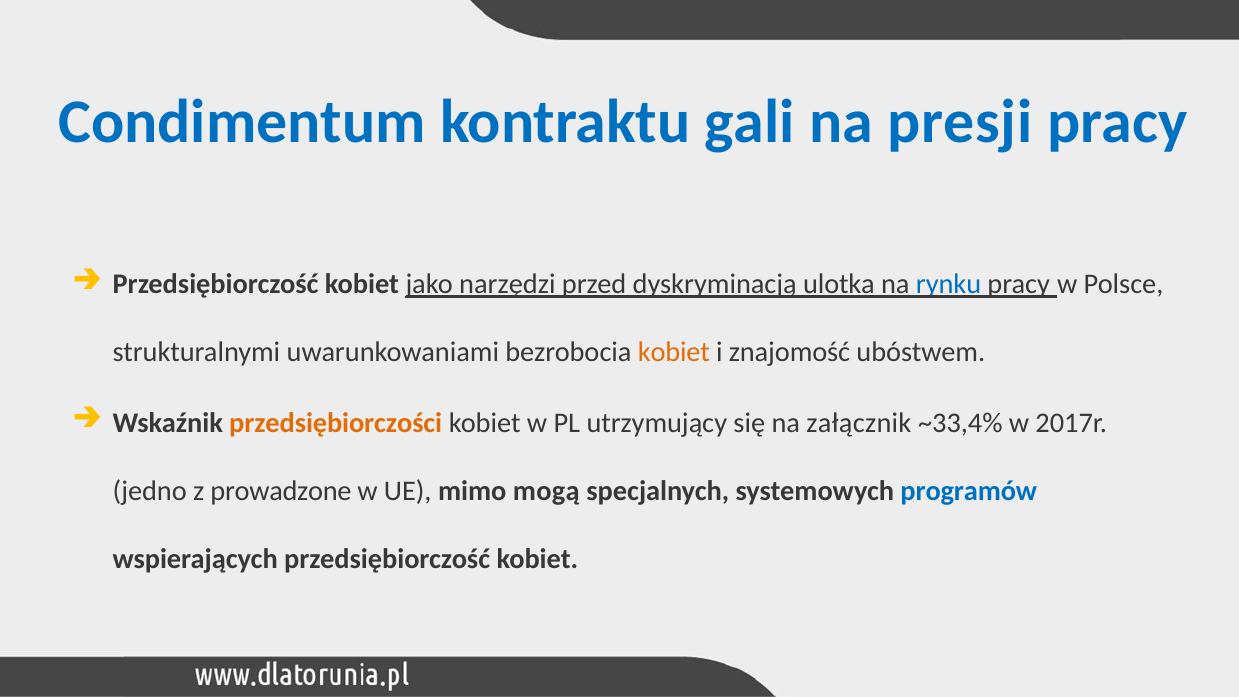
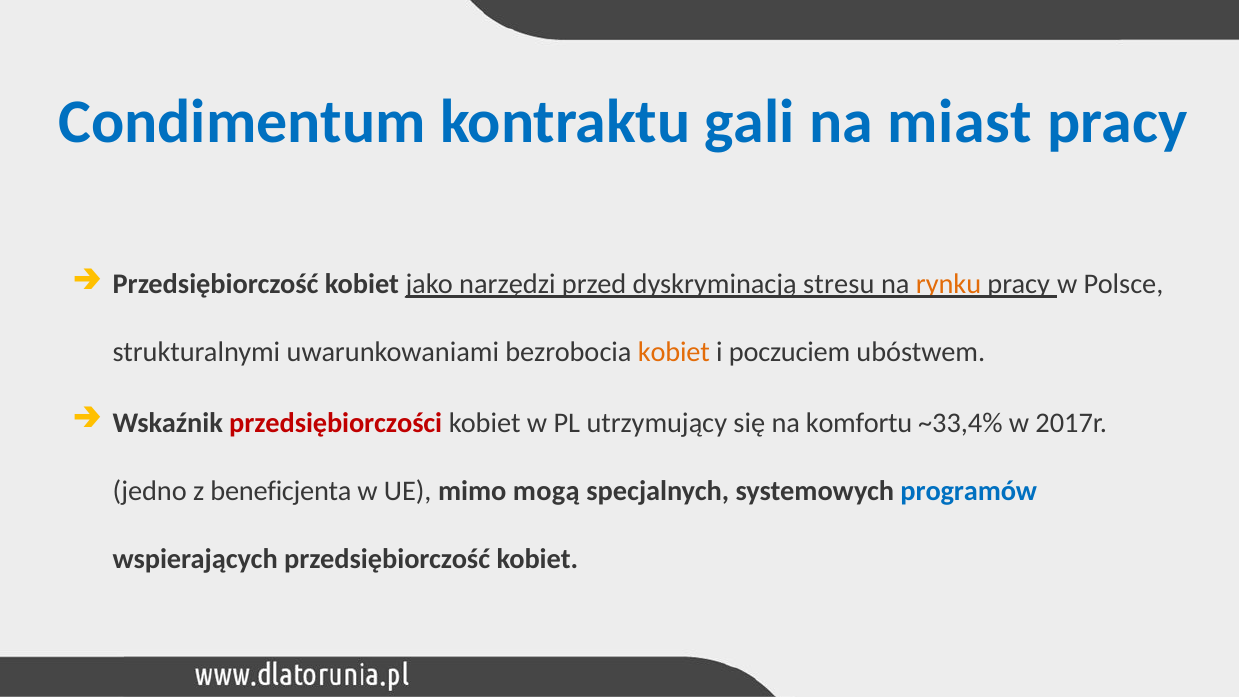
presji: presji -> miast
ulotka: ulotka -> stresu
rynku colour: blue -> orange
znajomość: znajomość -> poczuciem
przedsiębiorczości colour: orange -> red
załącznik: załącznik -> komfortu
prowadzone: prowadzone -> beneficjenta
